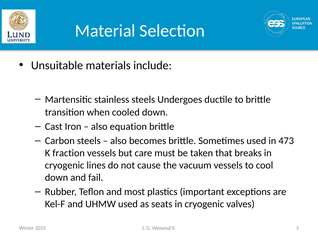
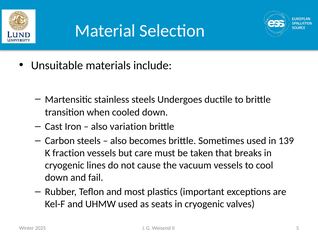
equation: equation -> variation
473: 473 -> 139
